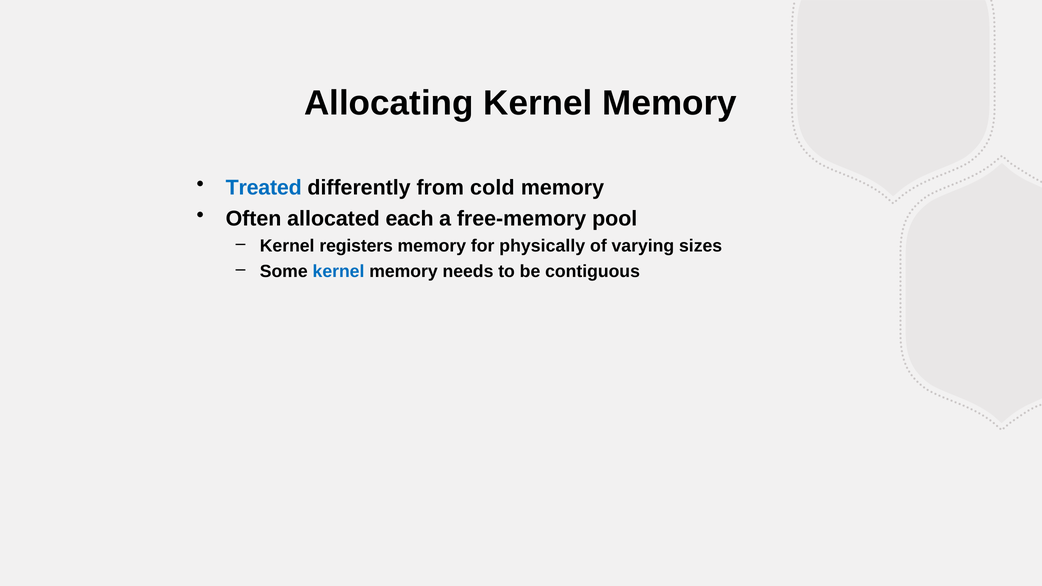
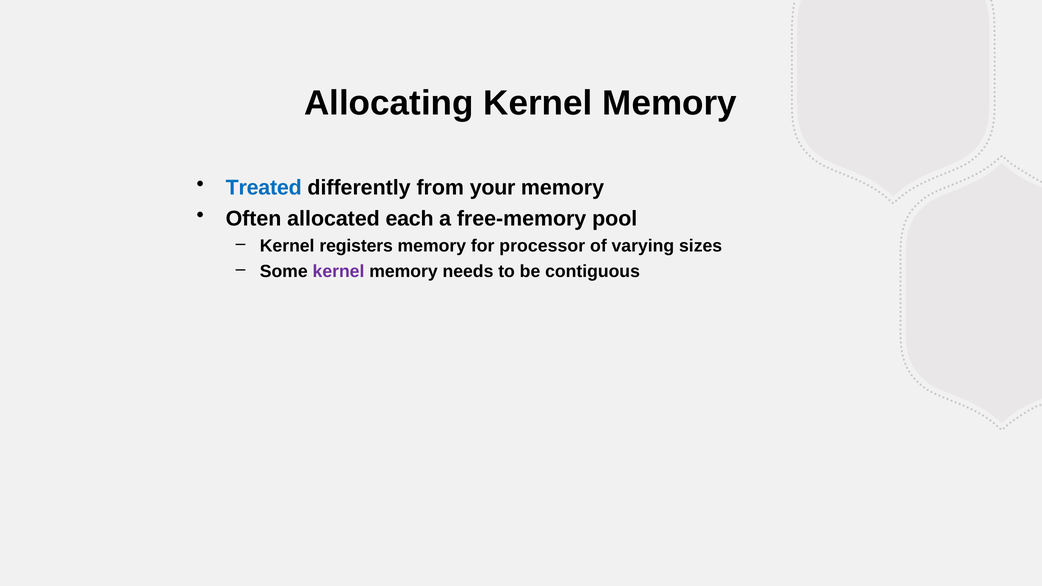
cold: cold -> your
physically: physically -> processor
kernel at (339, 272) colour: blue -> purple
